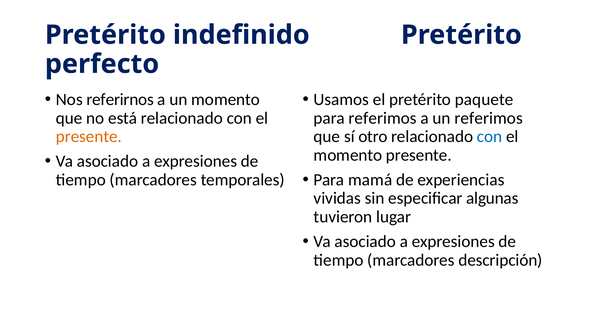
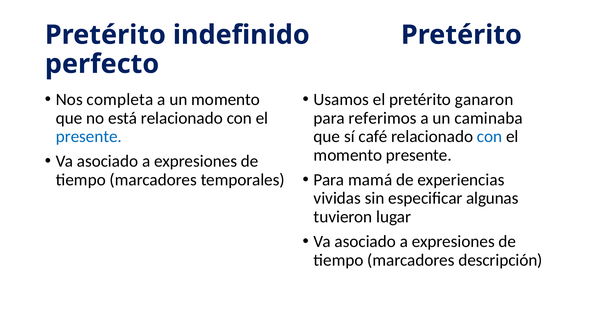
referirnos: referirnos -> completa
paquete: paquete -> ganaron
un referimos: referimos -> caminaba
presente at (89, 137) colour: orange -> blue
otro: otro -> café
